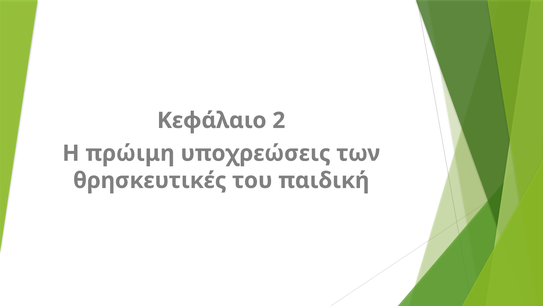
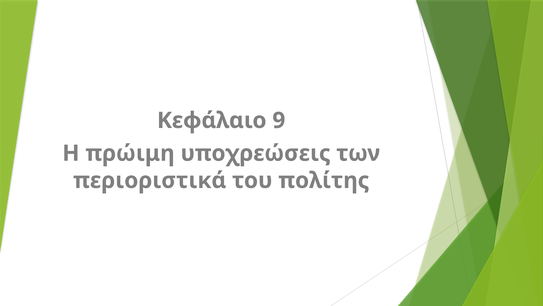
2: 2 -> 9
θρησκευτικές: θρησκευτικές -> περιοριστικά
παιδική: παιδική -> πολίτης
